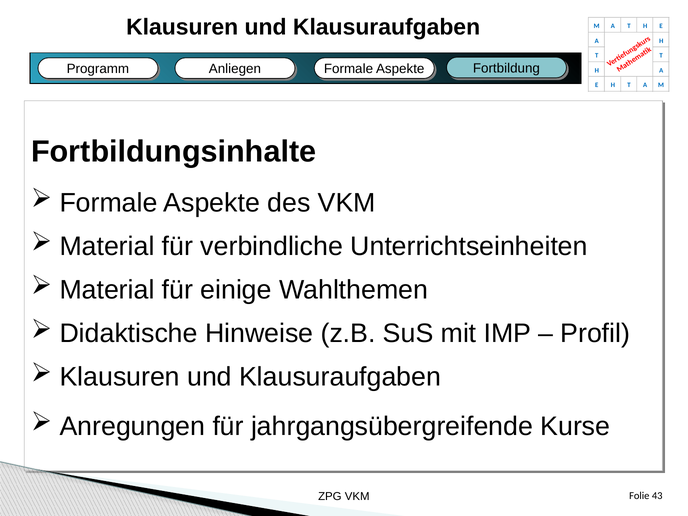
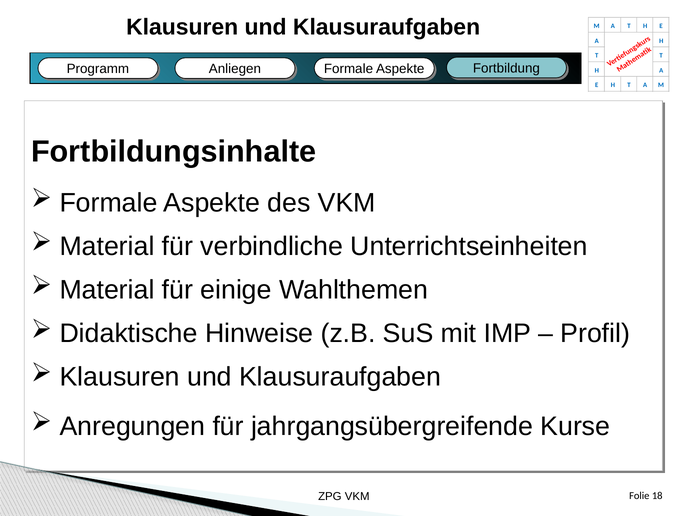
43: 43 -> 18
